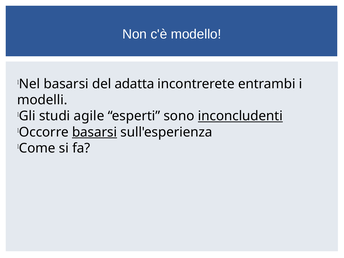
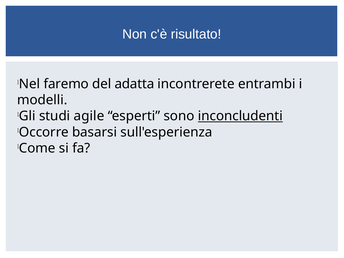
modello: modello -> risultato
basarsi at (66, 84): basarsi -> faremo
basarsi at (95, 132) underline: present -> none
